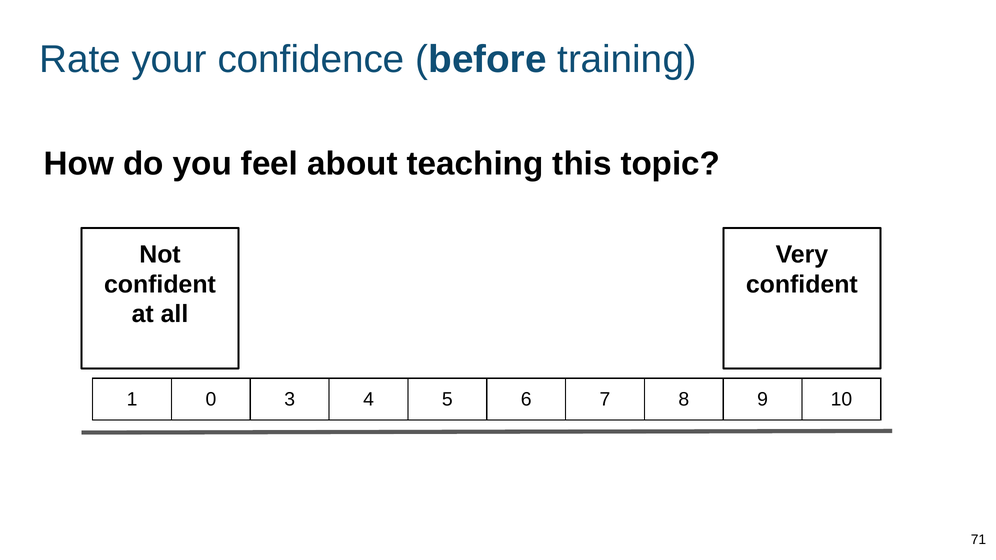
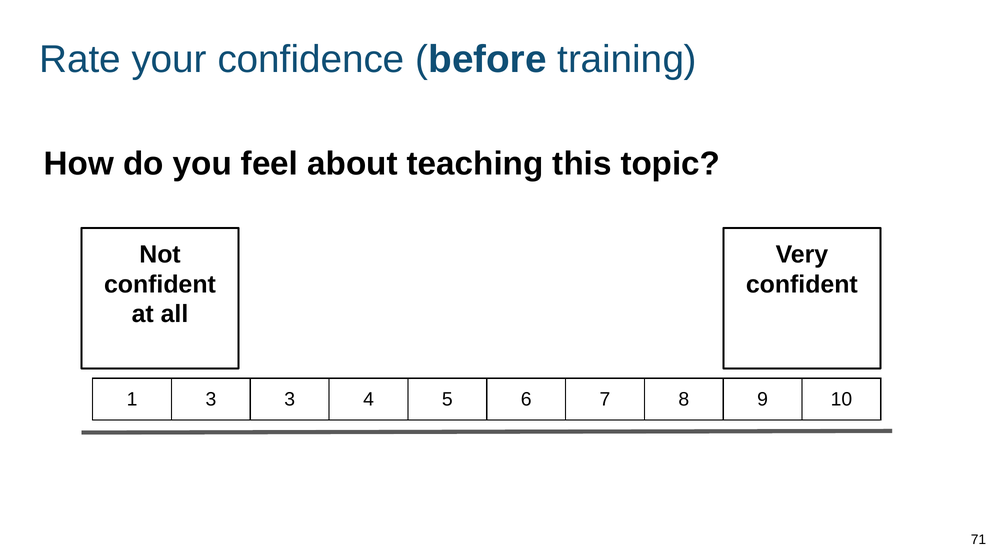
1 0: 0 -> 3
